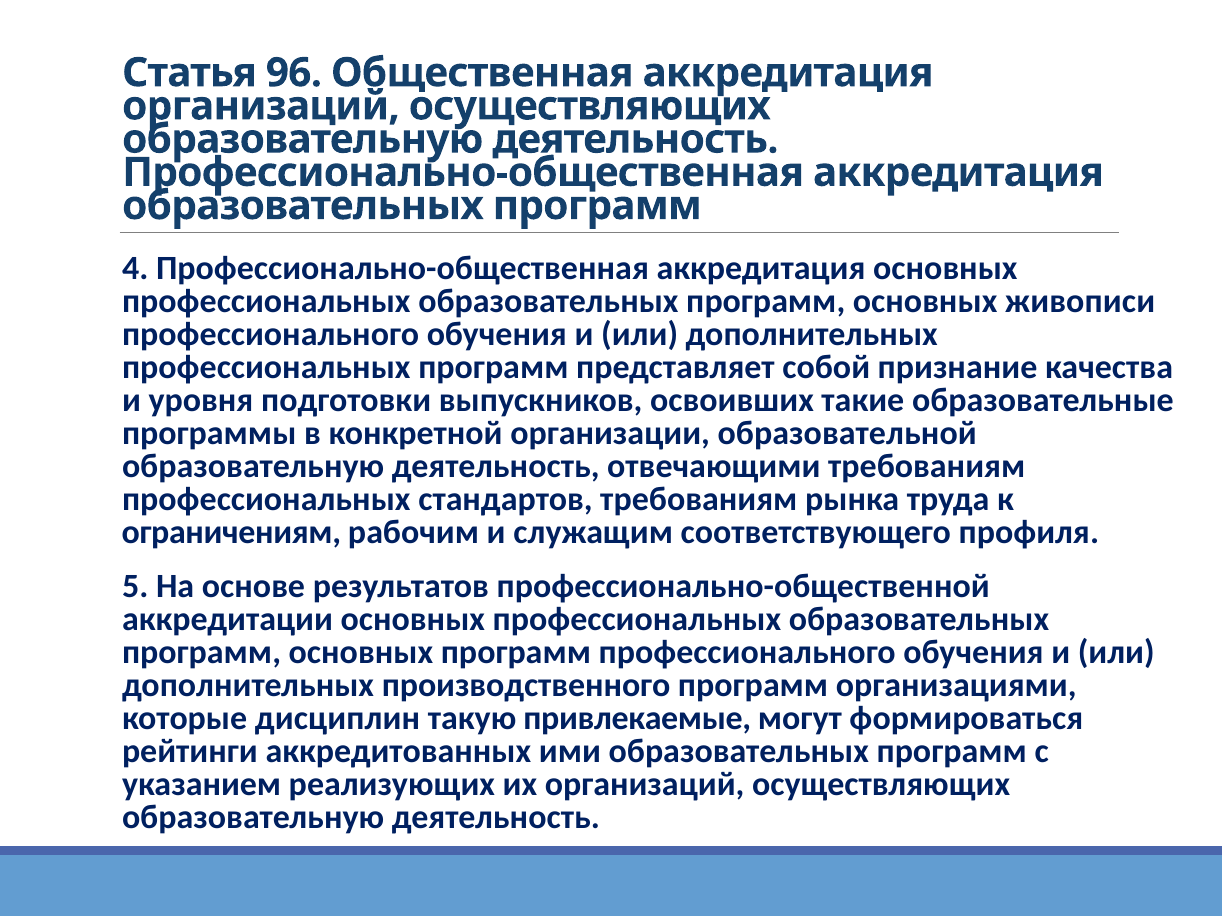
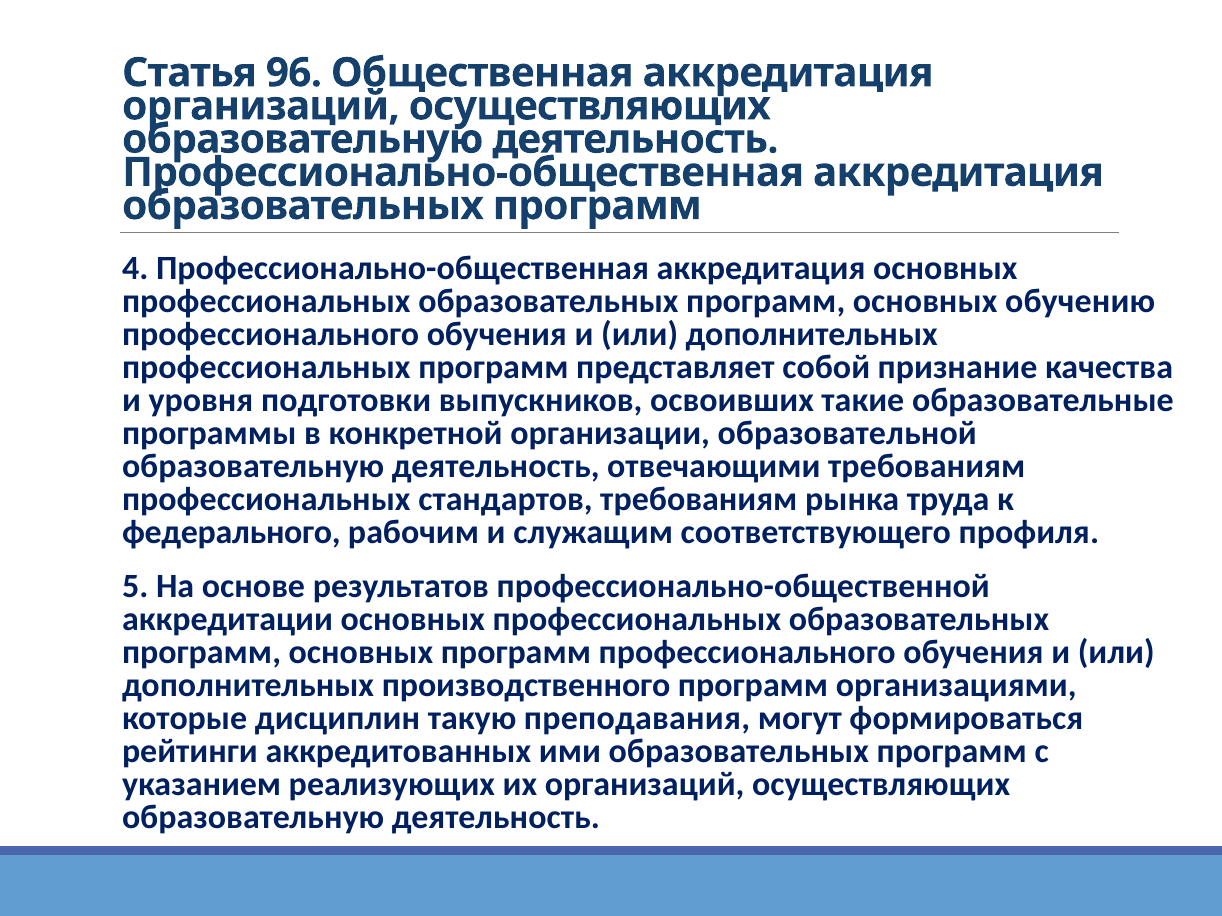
живописи: живописи -> обучению
ограничениям: ограничениям -> федерального
привлекаемые: привлекаемые -> преподавания
